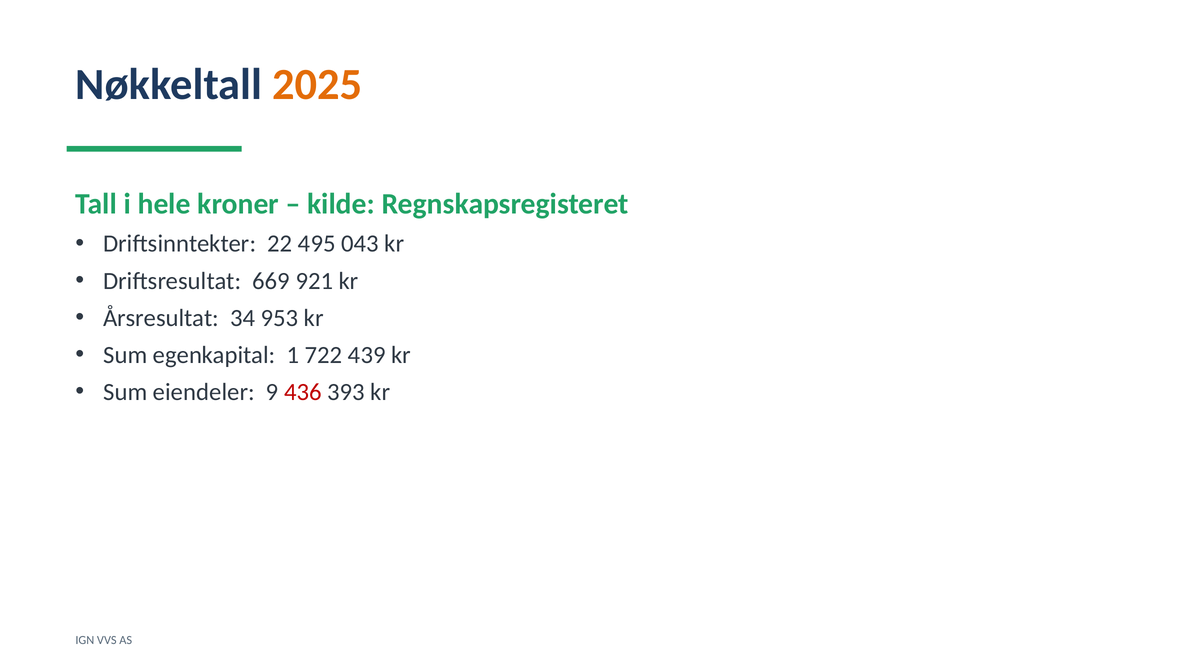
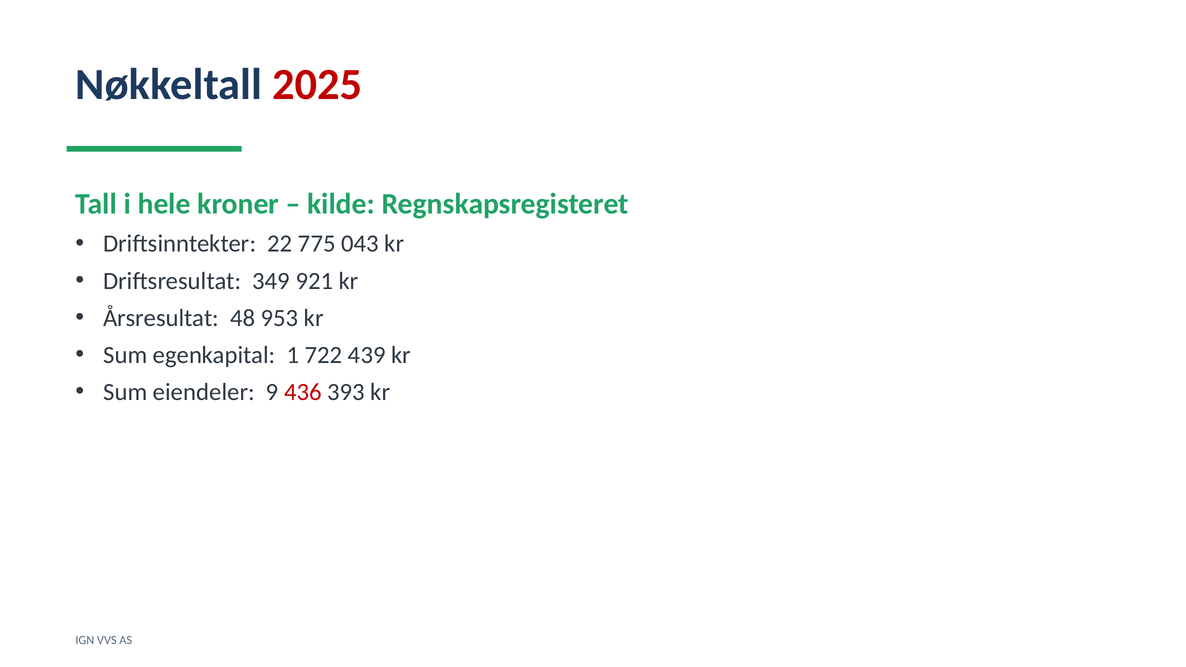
2025 colour: orange -> red
495: 495 -> 775
669: 669 -> 349
34: 34 -> 48
